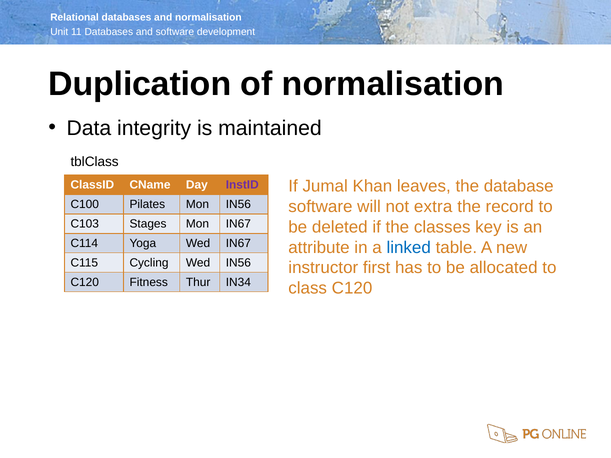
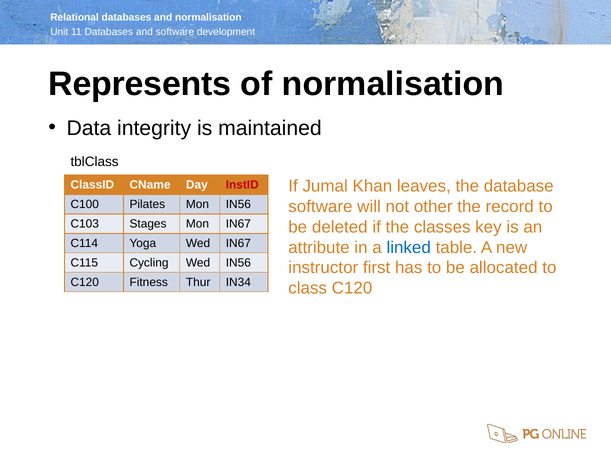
Duplication: Duplication -> Represents
InstID colour: purple -> red
extra: extra -> other
